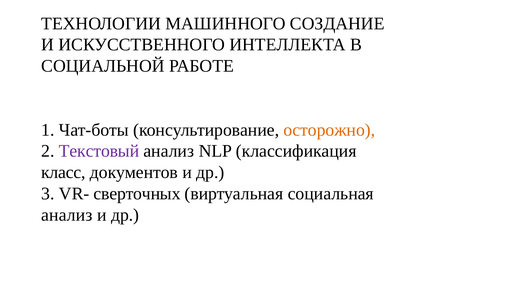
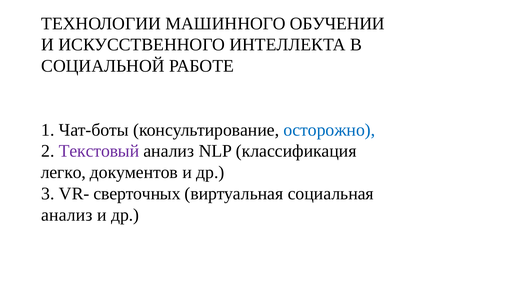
СОЗДАНИЕ: СОЗДАНИЕ -> ОБУЧЕНИИ
осторожно colour: orange -> blue
класс: класс -> легко
